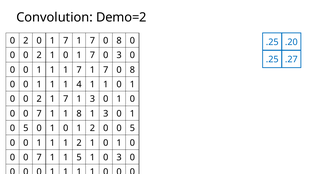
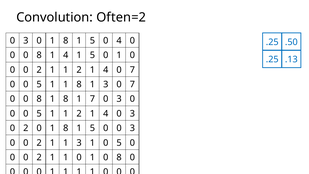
Demo=2: Demo=2 -> Often=2
2 at (26, 41): 2 -> 3
7 at (66, 41): 7 -> 8
7 at (92, 41): 7 -> 5
8 at (119, 41): 8 -> 4
.20: .20 -> .50
2 at (39, 55): 2 -> 8
0 at (66, 55): 0 -> 4
7 at (92, 55): 7 -> 5
3 at (119, 55): 3 -> 1
.27: .27 -> .13
1 at (39, 70): 1 -> 2
7 at (79, 70): 7 -> 2
7 at (106, 70): 7 -> 4
8 at (132, 70): 8 -> 7
1 at (39, 84): 1 -> 5
1 1 4: 4 -> 8
1 at (106, 84): 1 -> 3
1 at (132, 84): 1 -> 7
2 at (39, 99): 2 -> 8
7 at (66, 99): 7 -> 8
3 at (92, 99): 3 -> 7
1 at (119, 99): 1 -> 3
7 at (39, 113): 7 -> 5
8 at (79, 113): 8 -> 2
3 at (106, 113): 3 -> 4
1 at (132, 113): 1 -> 3
5 at (26, 128): 5 -> 2
0 at (66, 128): 0 -> 8
2 at (92, 128): 2 -> 5
0 0 5: 5 -> 3
1 at (39, 143): 1 -> 2
1 1 2: 2 -> 3
1 at (119, 143): 1 -> 5
7 at (39, 157): 7 -> 2
5 at (79, 157): 5 -> 0
1 0 3: 3 -> 8
